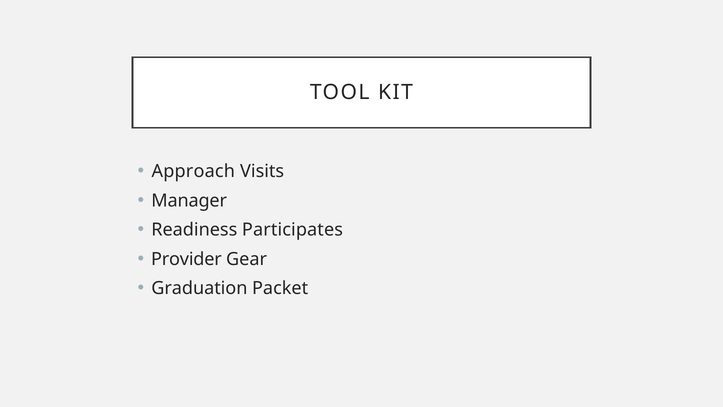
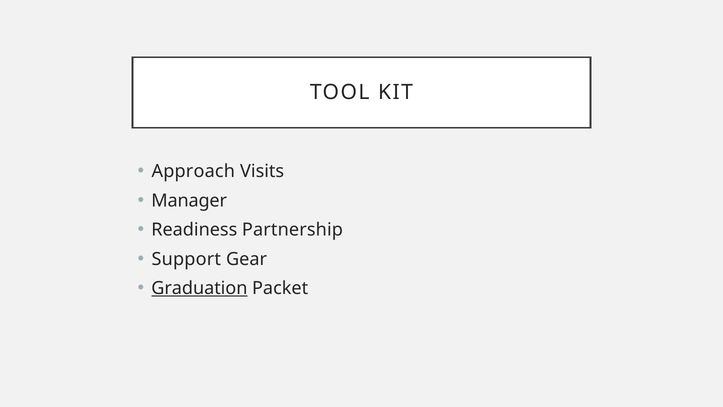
Participates: Participates -> Partnership
Provider: Provider -> Support
Graduation underline: none -> present
